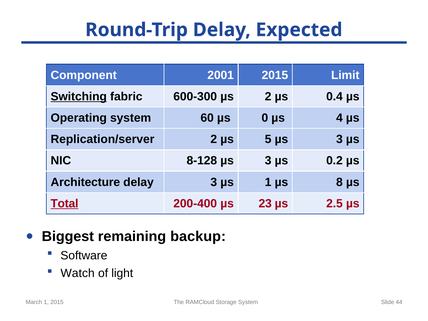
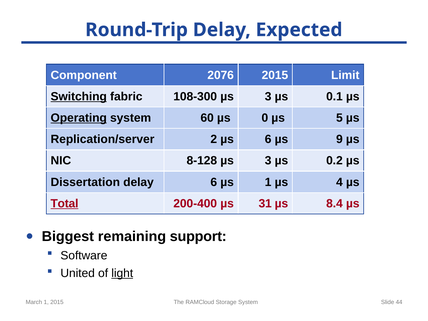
2001: 2001 -> 2076
600-300: 600-300 -> 108-300
2 at (268, 97): 2 -> 3
0.4: 0.4 -> 0.1
Operating underline: none -> present
4: 4 -> 5
µs 5: 5 -> 6
3 at (339, 139): 3 -> 9
Architecture: Architecture -> Dissertation
delay 3: 3 -> 6
8: 8 -> 4
23: 23 -> 31
2.5: 2.5 -> 8.4
backup: backup -> support
Watch: Watch -> United
light underline: none -> present
